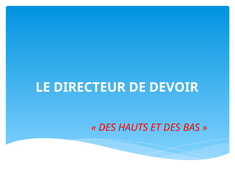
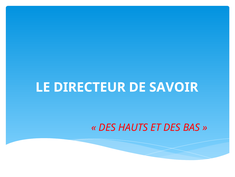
DEVOIR: DEVOIR -> SAVOIR
